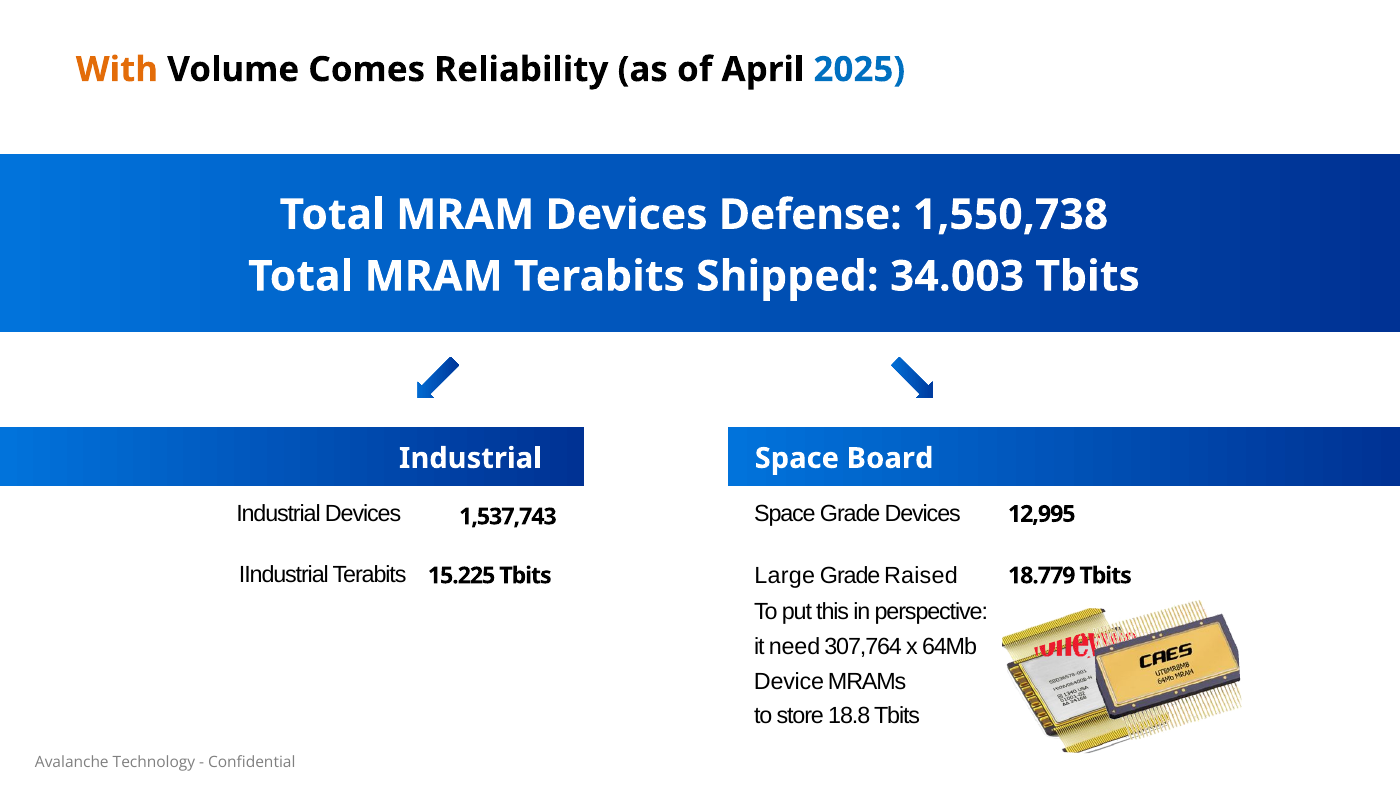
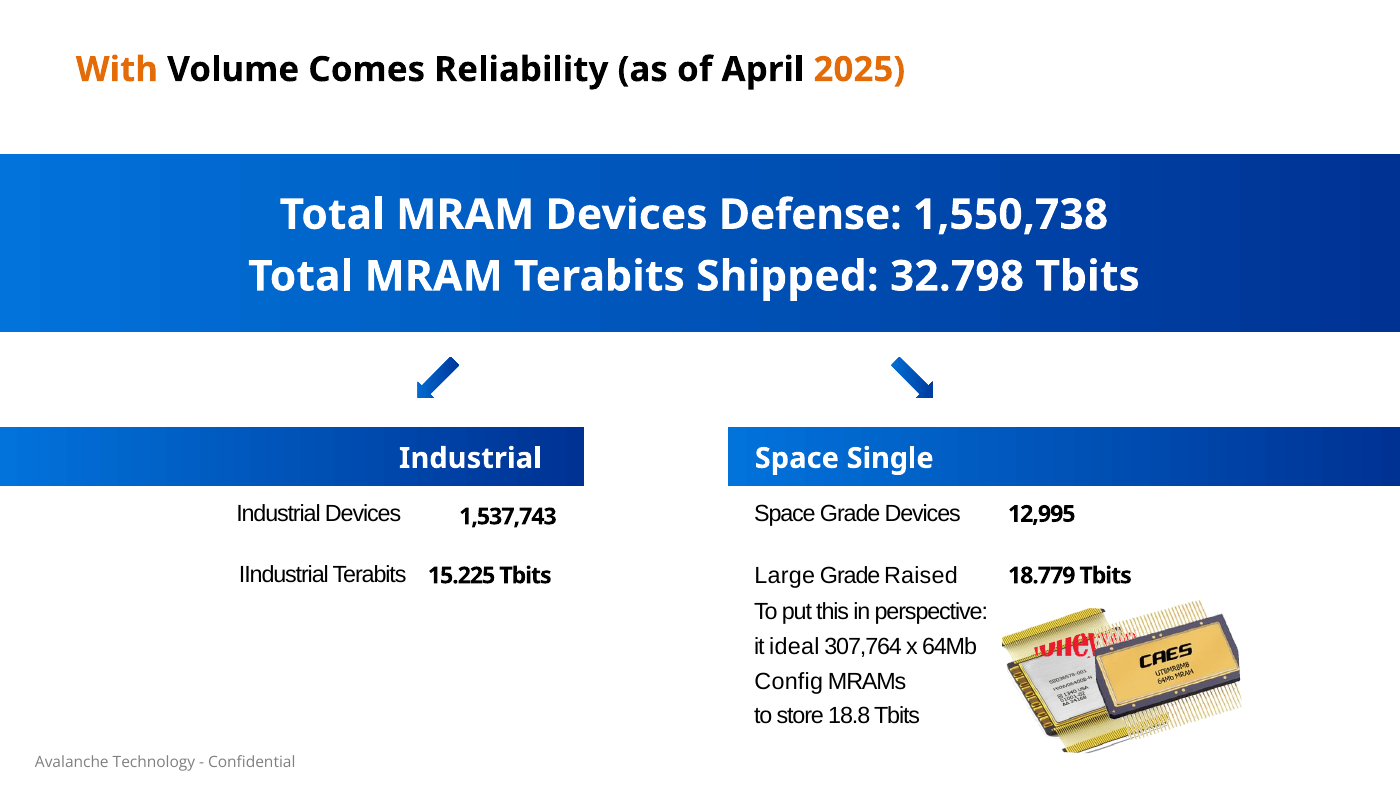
2025 colour: blue -> orange
34.003: 34.003 -> 32.798
Board: Board -> Single
need: need -> ideal
Device: Device -> Config
